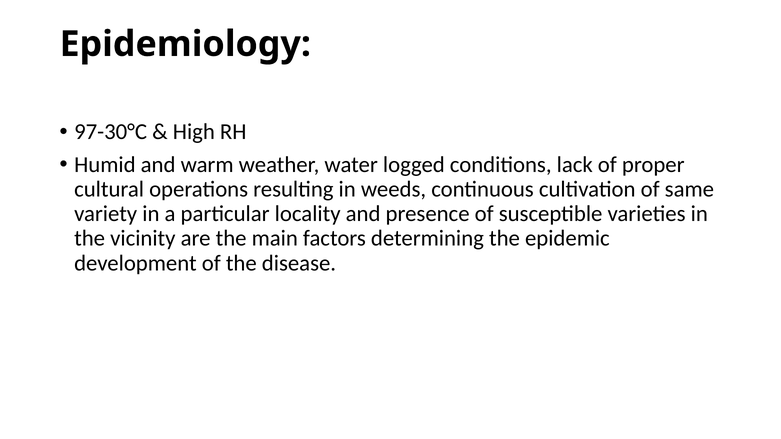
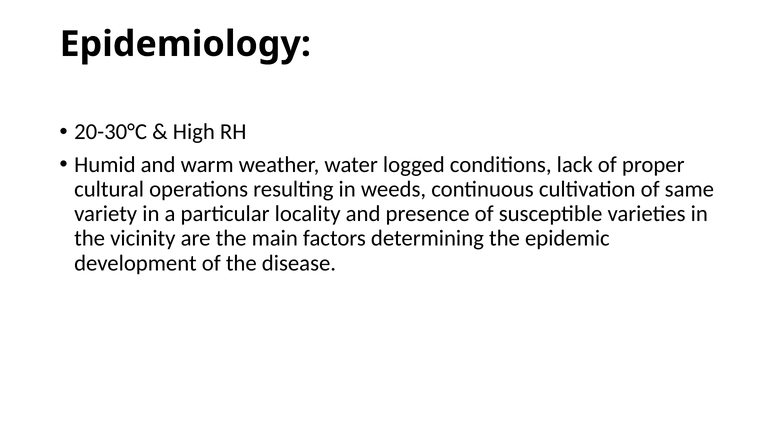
97-30°C: 97-30°C -> 20-30°C
